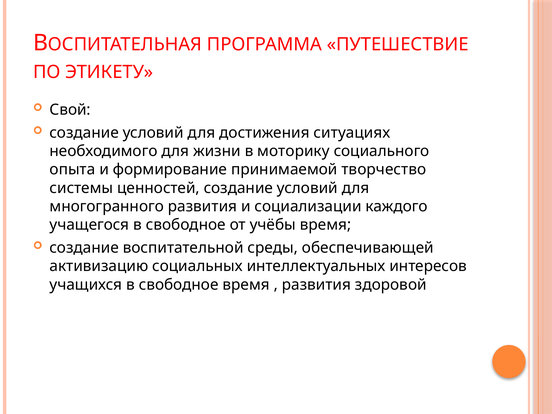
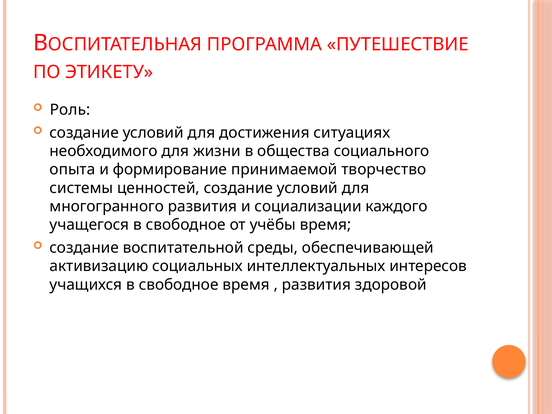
Свой: Свой -> Роль
моторику: моторику -> общества
